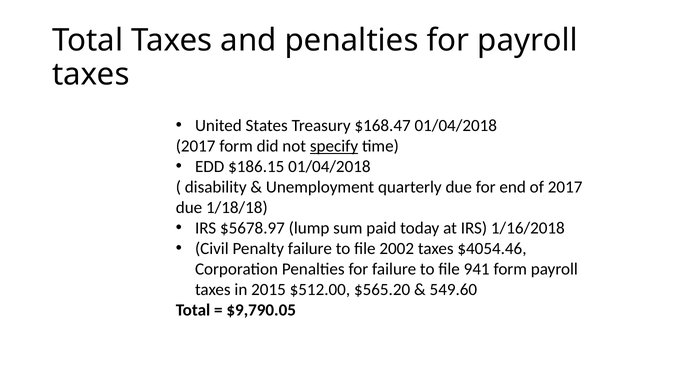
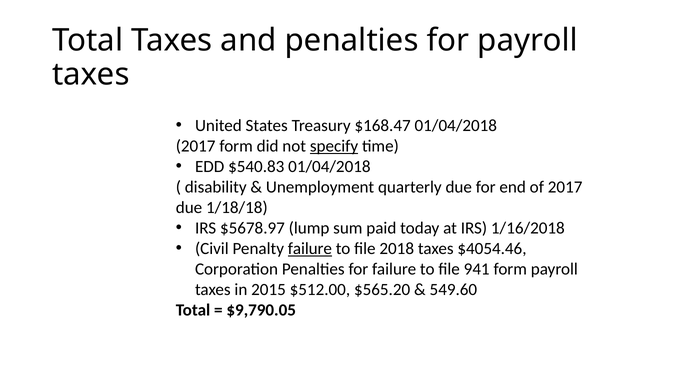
$186.15: $186.15 -> $540.83
failure at (310, 249) underline: none -> present
2002: 2002 -> 2018
